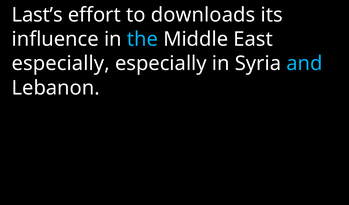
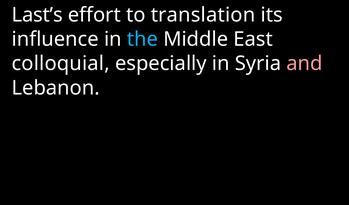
downloads: downloads -> translation
especially at (61, 63): especially -> colloquial
and colour: light blue -> pink
